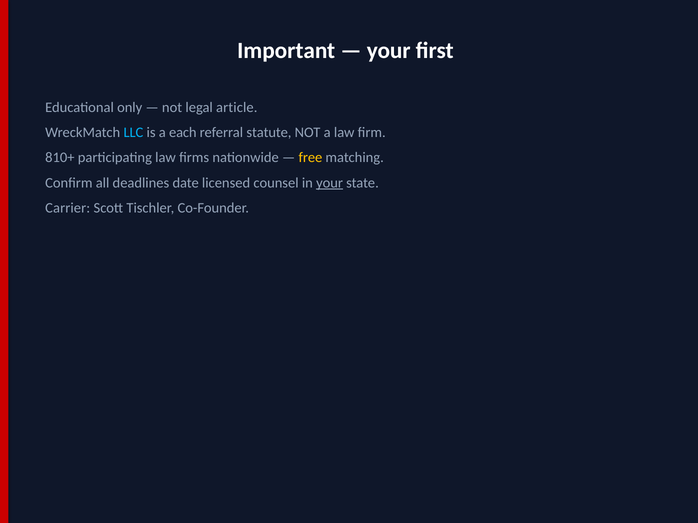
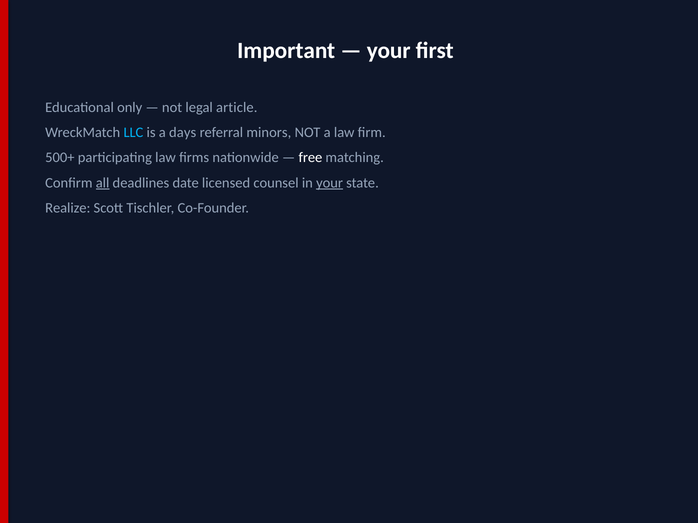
each: each -> days
statute: statute -> minors
810+: 810+ -> 500+
free colour: yellow -> white
all underline: none -> present
Carrier: Carrier -> Realize
